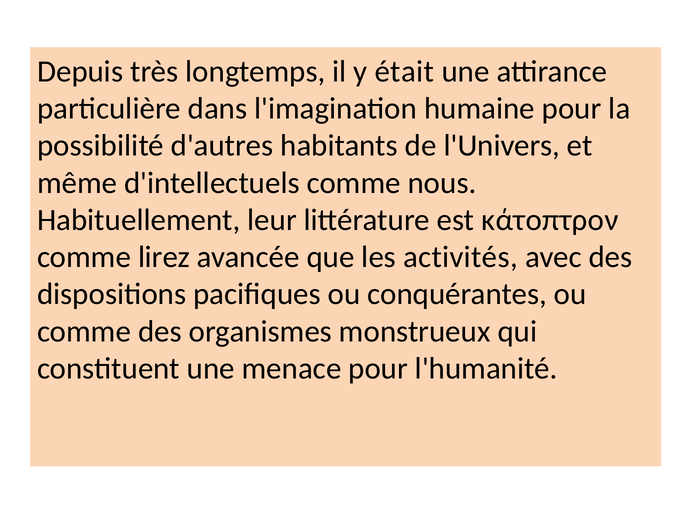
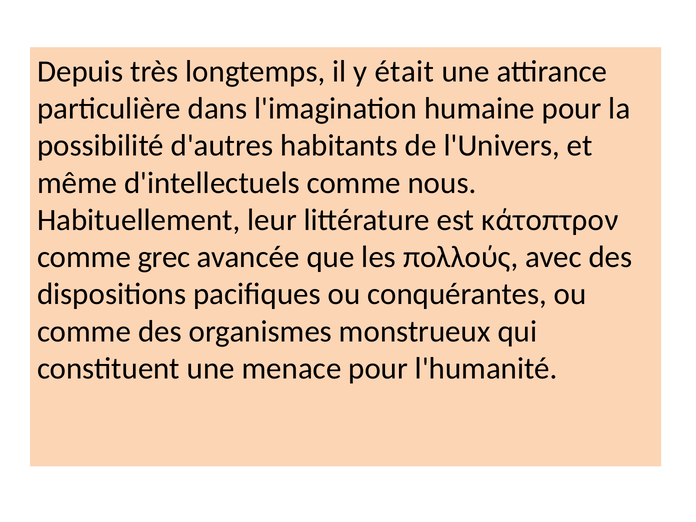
lirez: lirez -> grec
activités: activités -> πολλούς
